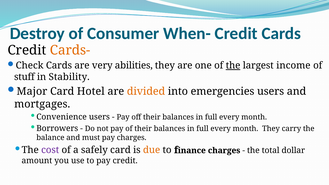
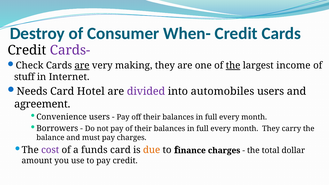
Cards- colour: orange -> purple
are at (82, 66) underline: none -> present
abilities: abilities -> making
Stability: Stability -> Internet
Major: Major -> Needs
divided colour: orange -> purple
emergencies: emergencies -> automobiles
mortgages: mortgages -> agreement
safely: safely -> funds
